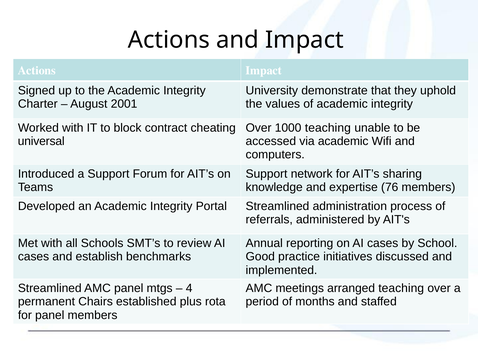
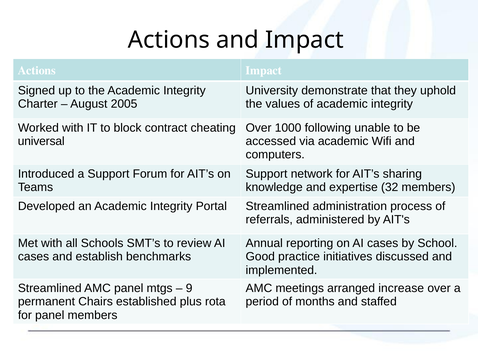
2001: 2001 -> 2005
1000 teaching: teaching -> following
76: 76 -> 32
4: 4 -> 9
arranged teaching: teaching -> increase
